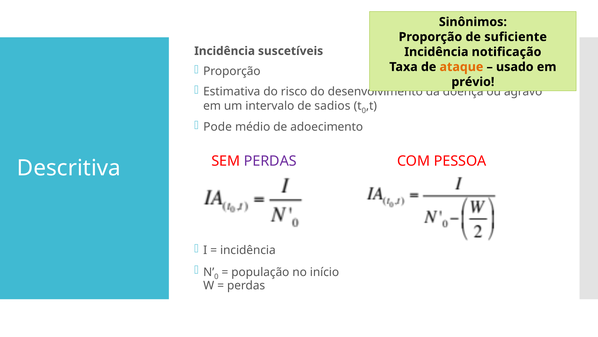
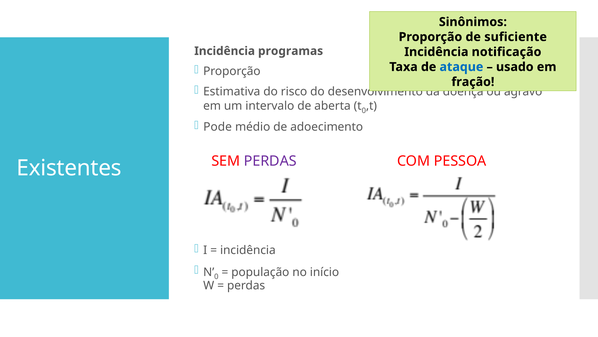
suscetíveis: suscetíveis -> programas
ataque colour: orange -> blue
prévio: prévio -> fração
sadios: sadios -> aberta
Descritiva: Descritiva -> Existentes
